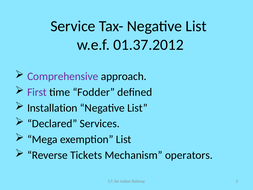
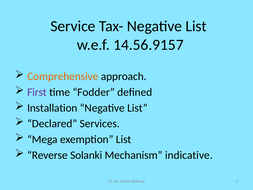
01.37.2012: 01.37.2012 -> 14.56.9157
Comprehensive colour: purple -> orange
Tickets: Tickets -> Solanki
operators: operators -> indicative
